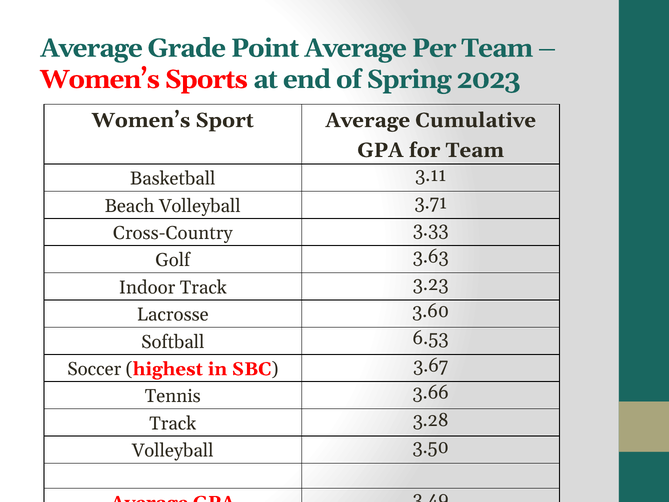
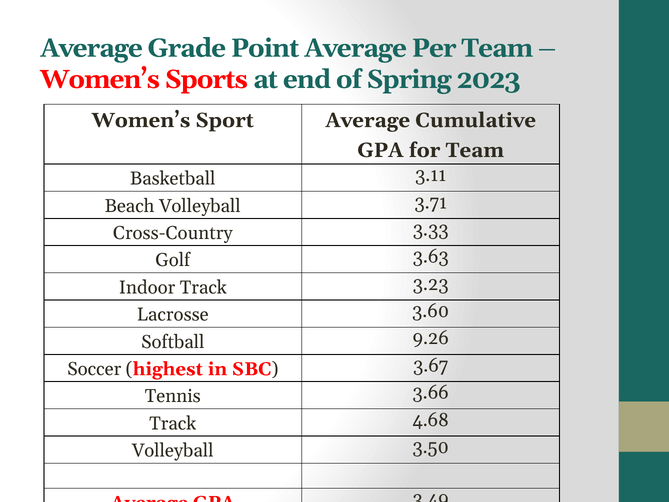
6.53: 6.53 -> 9.26
3.28: 3.28 -> 4.68
